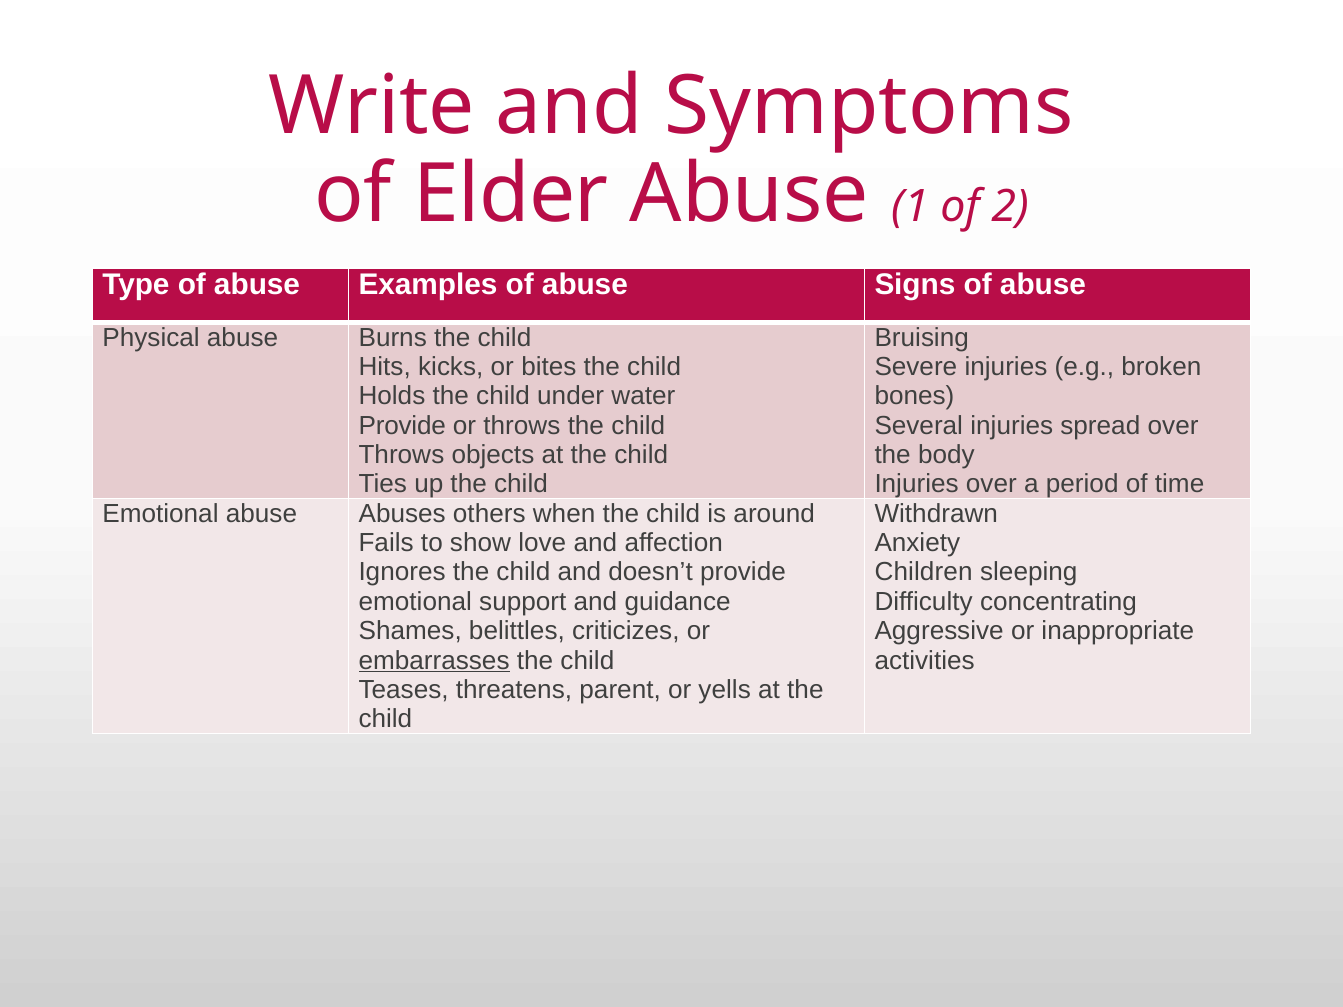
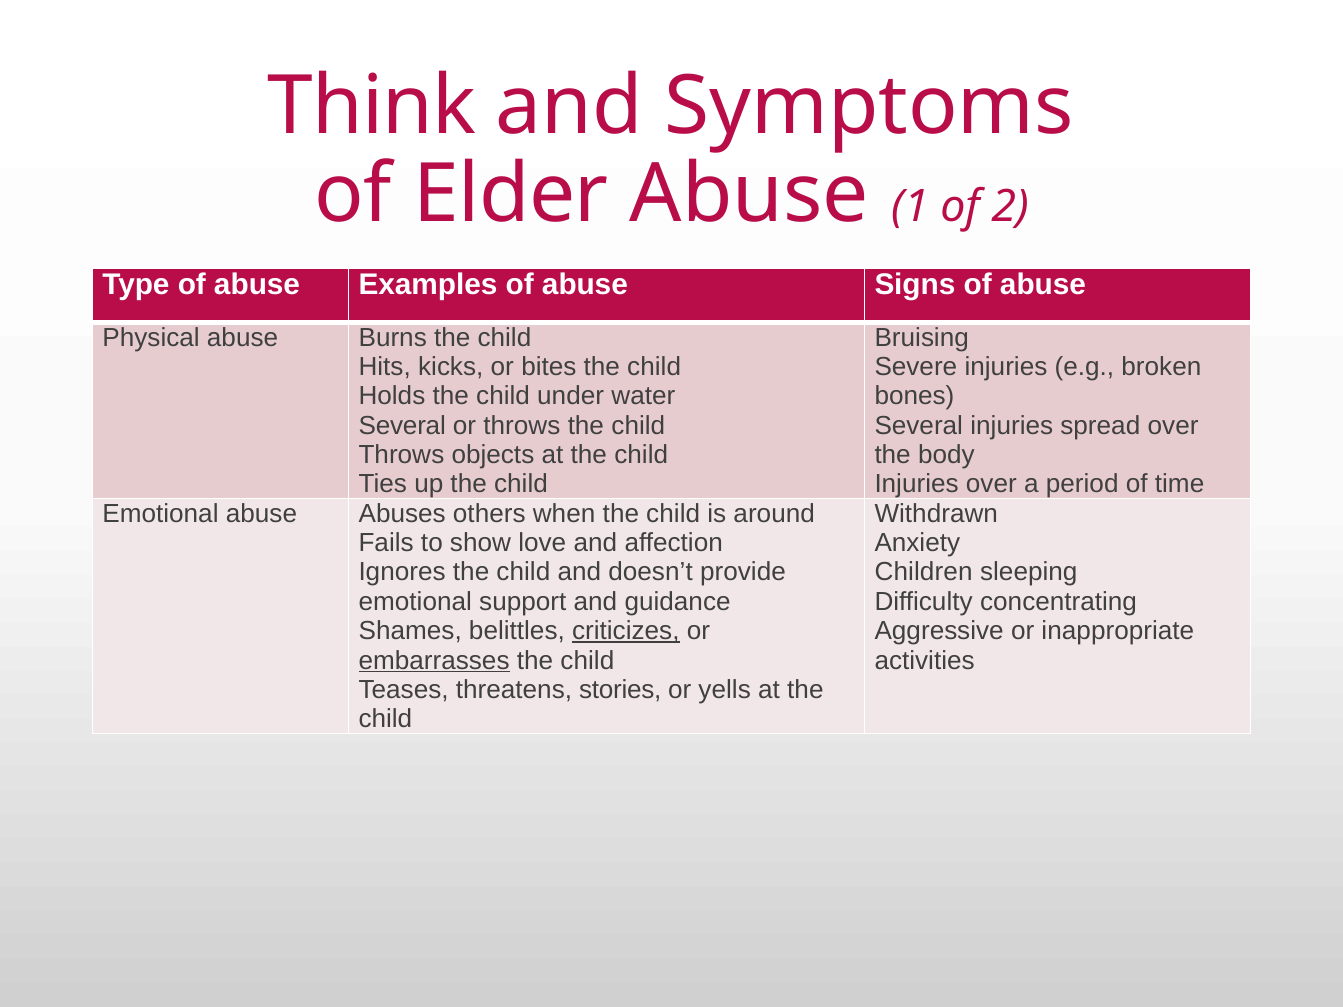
Write: Write -> Think
Provide at (402, 426): Provide -> Several
criticizes underline: none -> present
parent: parent -> stories
